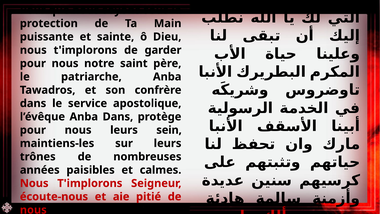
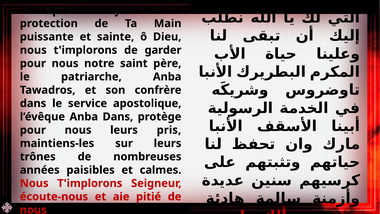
sein: sein -> pris
